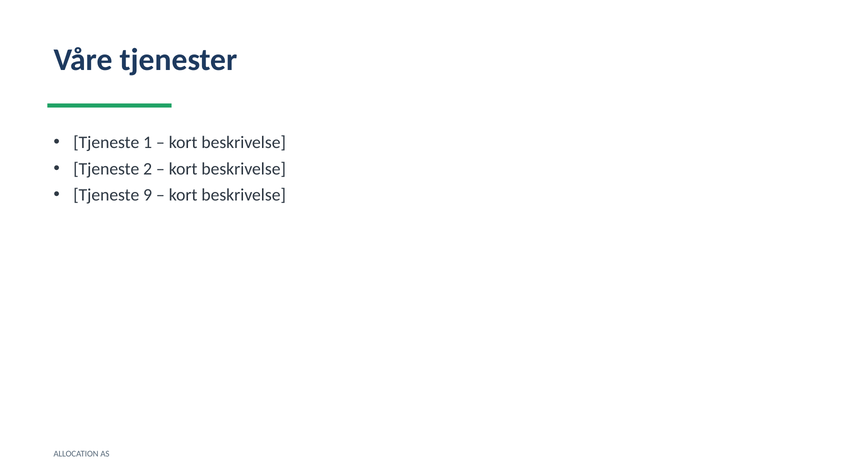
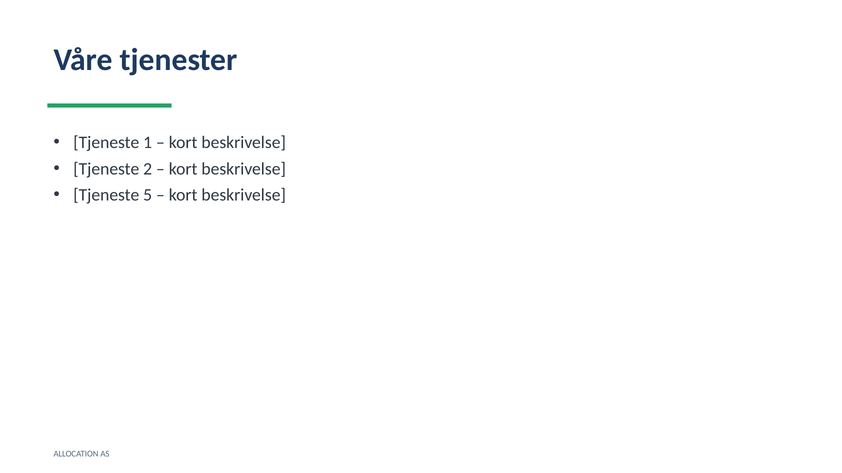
9: 9 -> 5
